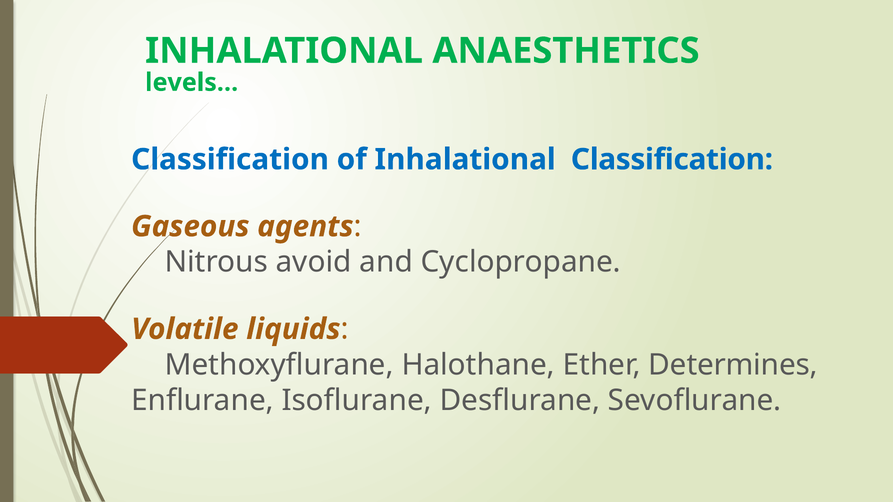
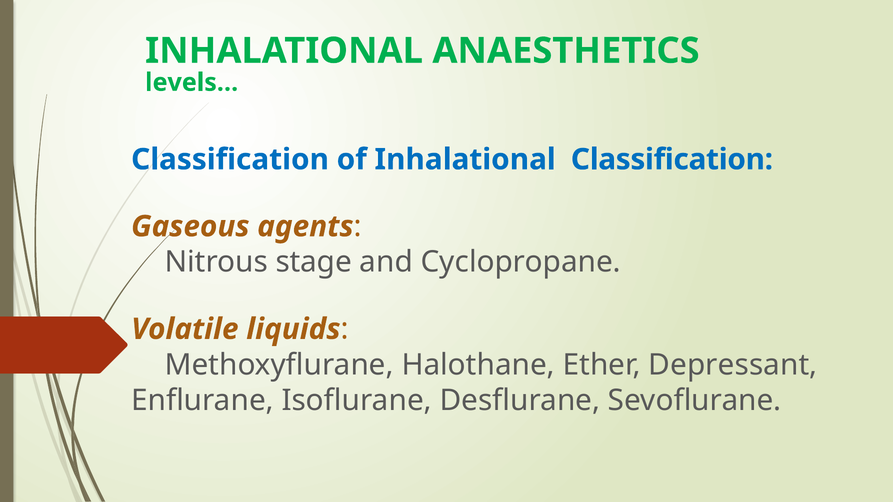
avoid: avoid -> stage
Determines: Determines -> Depressant
